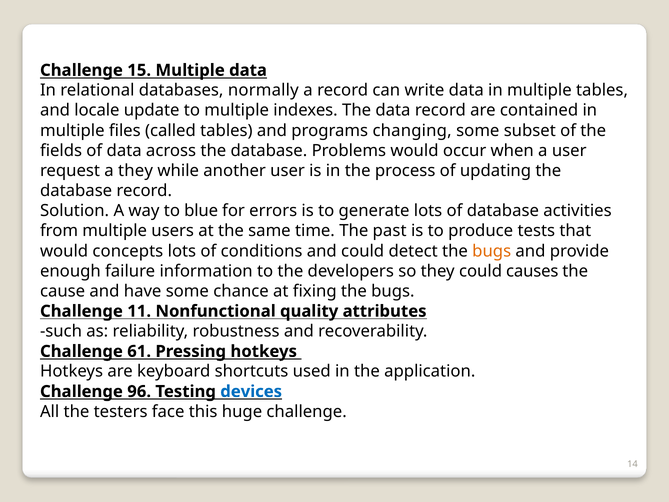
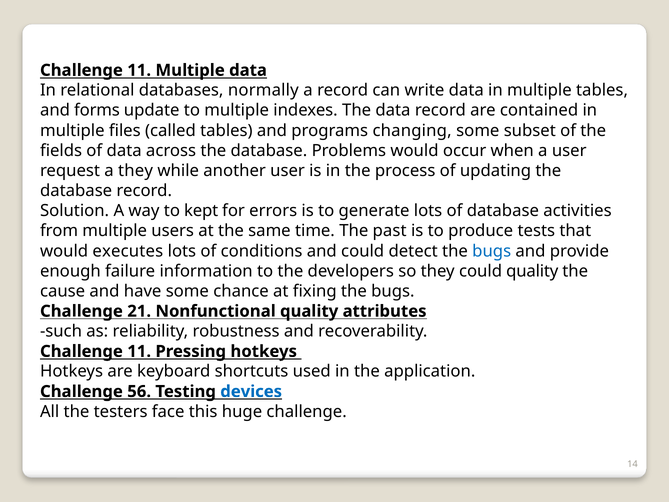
15 at (139, 70): 15 -> 11
locale: locale -> forms
blue: blue -> kept
concepts: concepts -> executes
bugs at (492, 251) colour: orange -> blue
could causes: causes -> quality
11: 11 -> 21
61 at (139, 351): 61 -> 11
96: 96 -> 56
